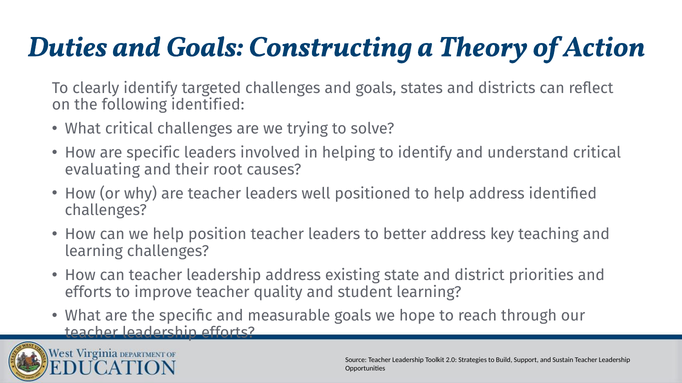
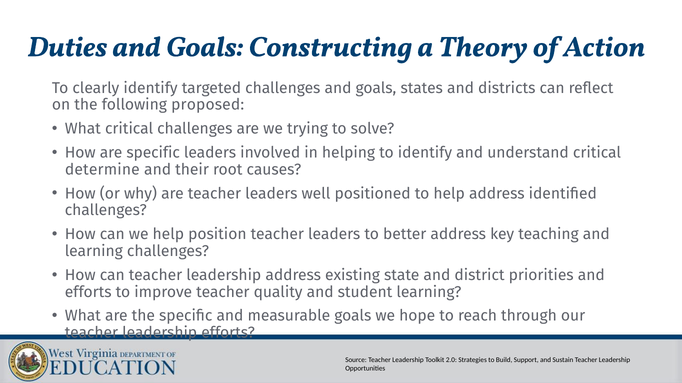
following identified: identified -> proposed
evaluating: evaluating -> determine
